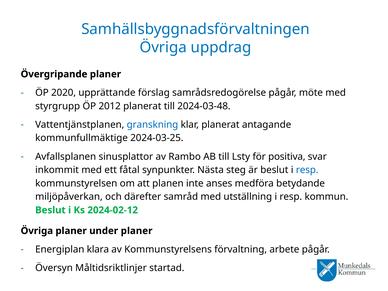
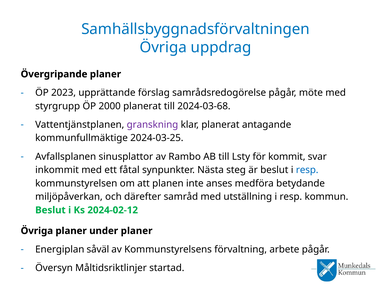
2020: 2020 -> 2023
2012: 2012 -> 2000
2024-03-48: 2024-03-48 -> 2024-03-68
granskning colour: blue -> purple
positiva: positiva -> kommit
klara: klara -> såväl
